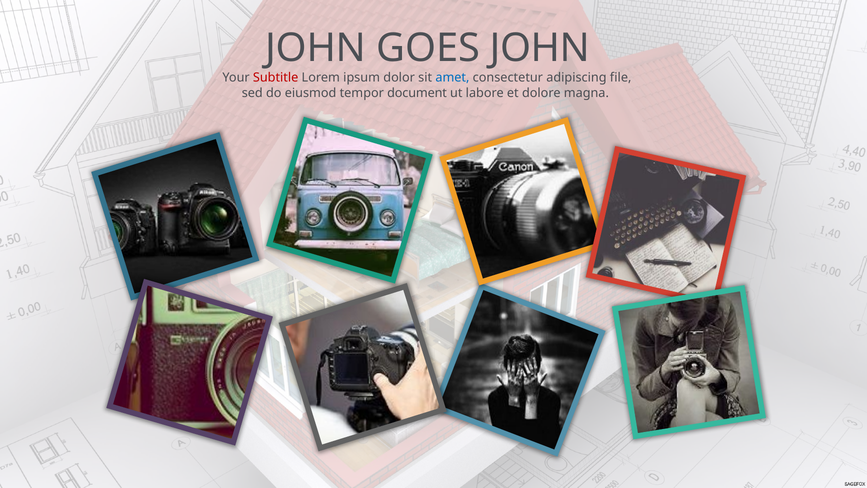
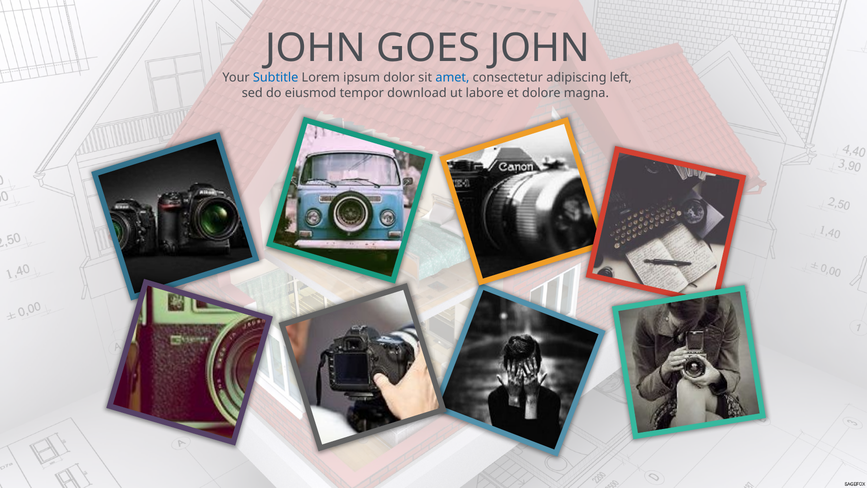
Subtitle colour: red -> blue
file: file -> left
document: document -> download
